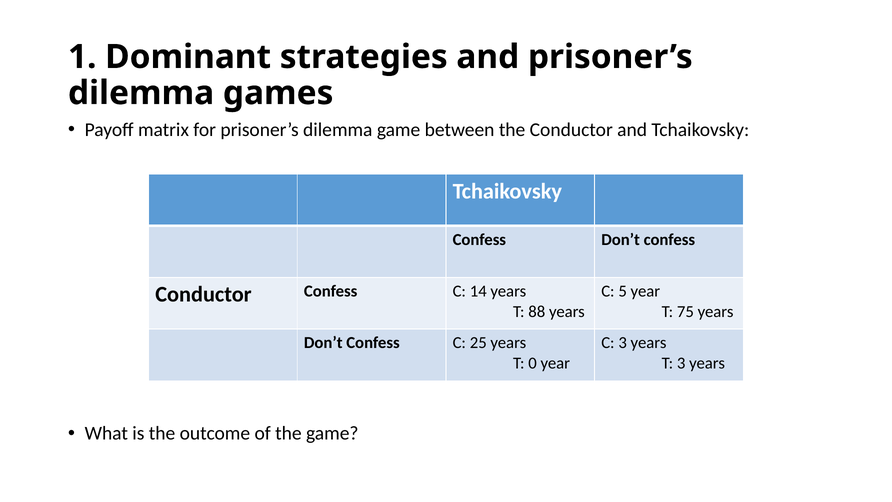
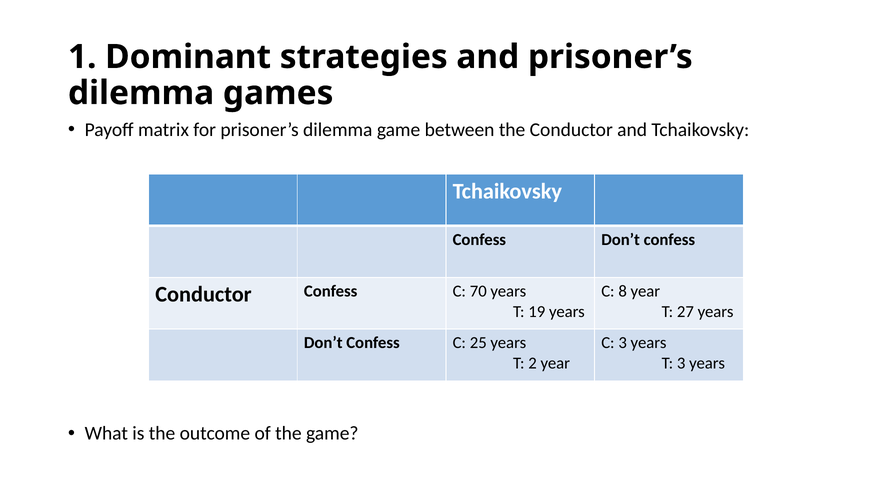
5: 5 -> 8
14: 14 -> 70
88: 88 -> 19
75: 75 -> 27
0: 0 -> 2
